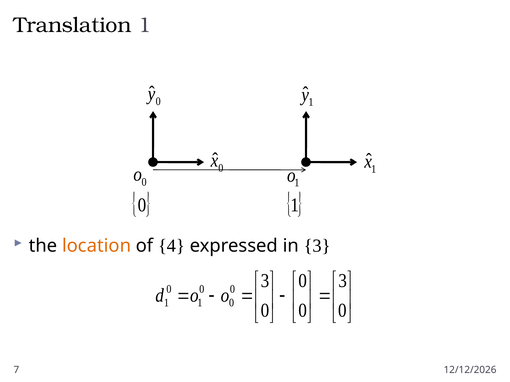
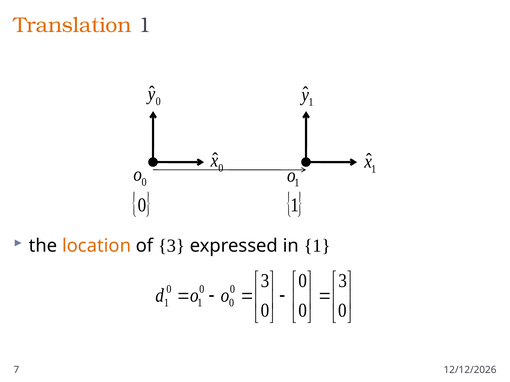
Translation colour: black -> orange
of 4: 4 -> 3
in 3: 3 -> 1
